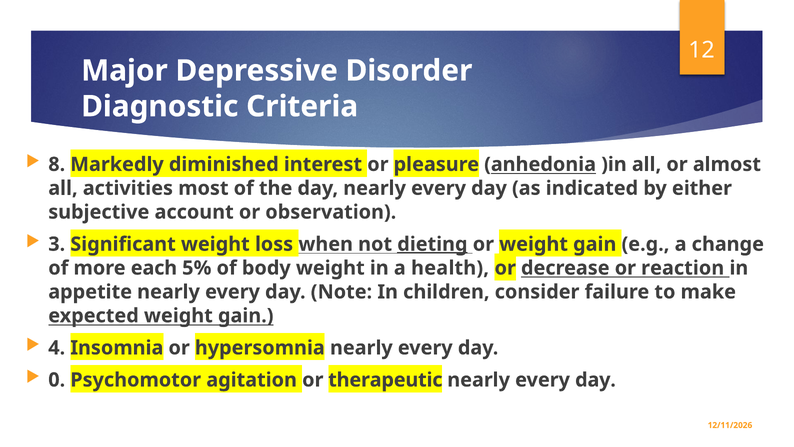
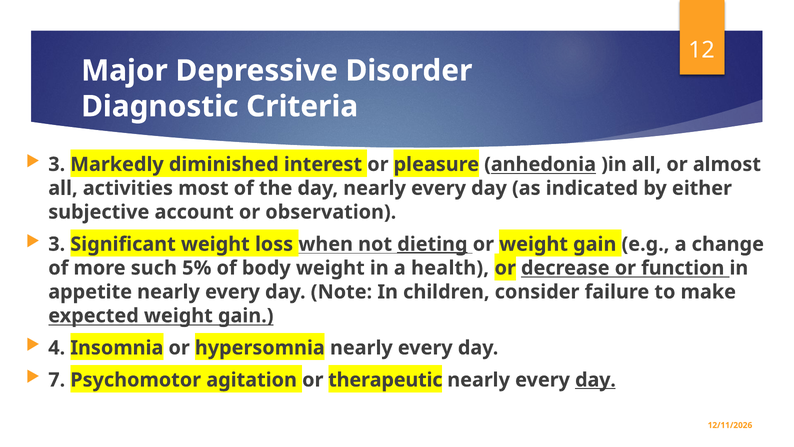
8 at (57, 164): 8 -> 3
each: each -> such
reaction: reaction -> function
0: 0 -> 7
day at (595, 380) underline: none -> present
